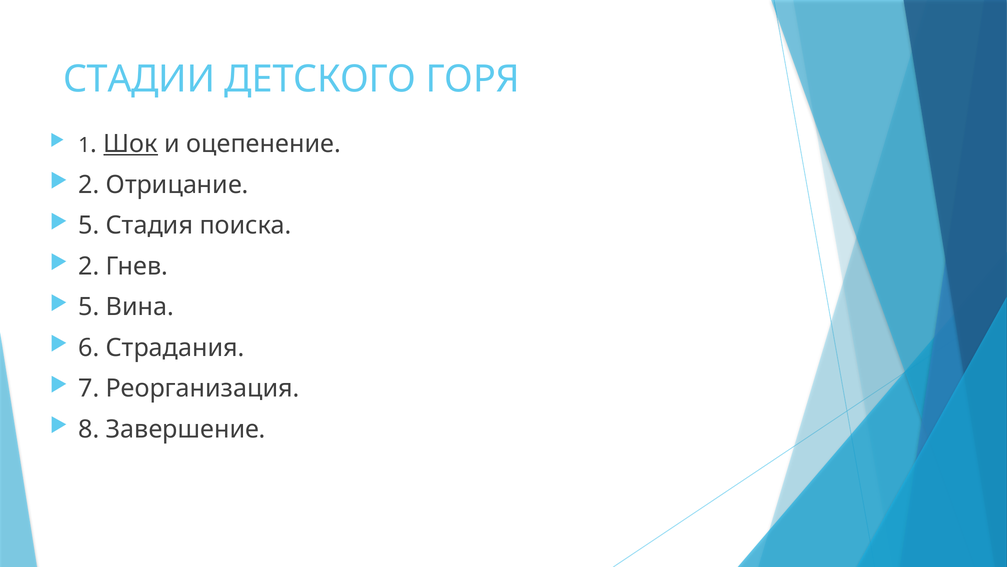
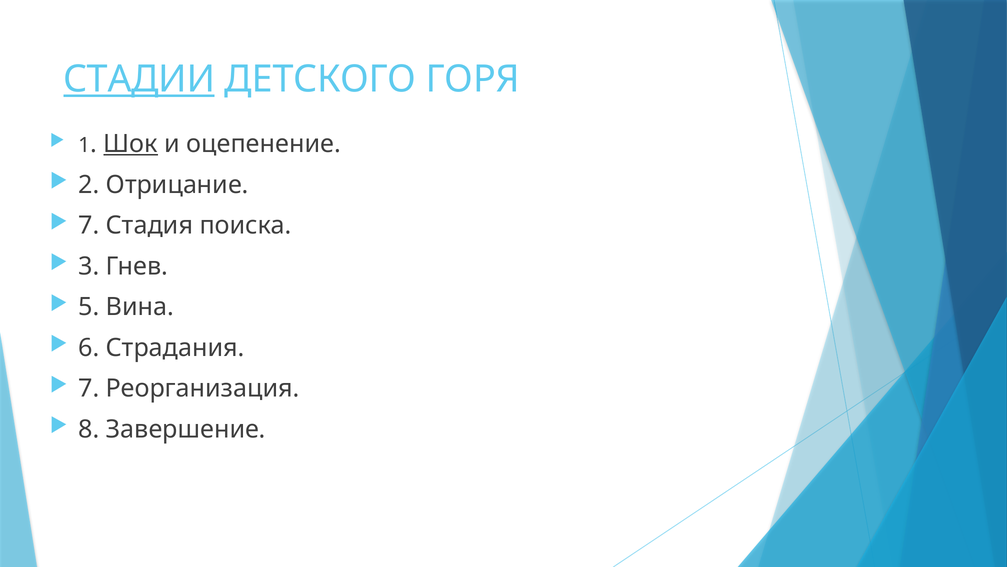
СТАДИИ underline: none -> present
5 at (89, 225): 5 -> 7
2 at (89, 266): 2 -> 3
